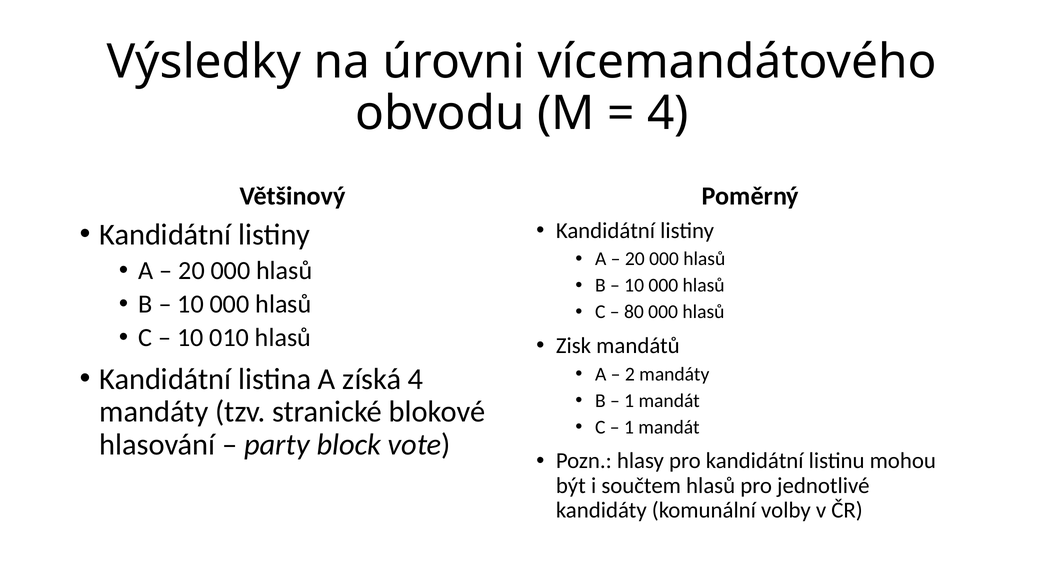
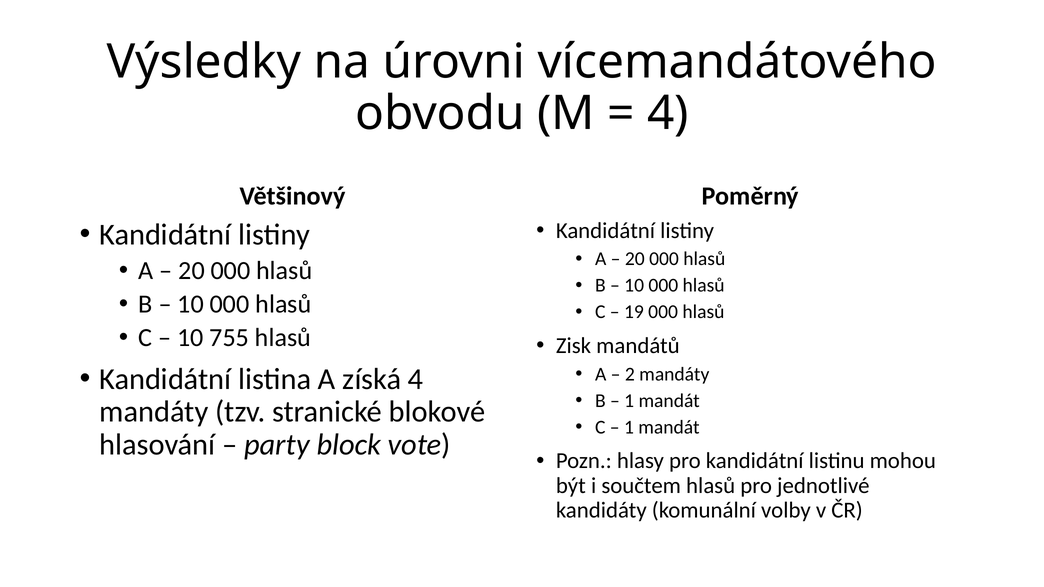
80: 80 -> 19
010: 010 -> 755
